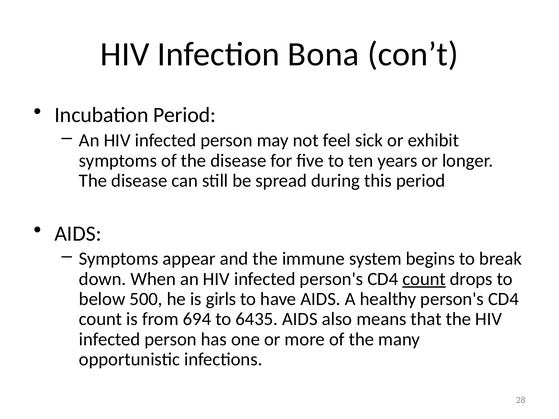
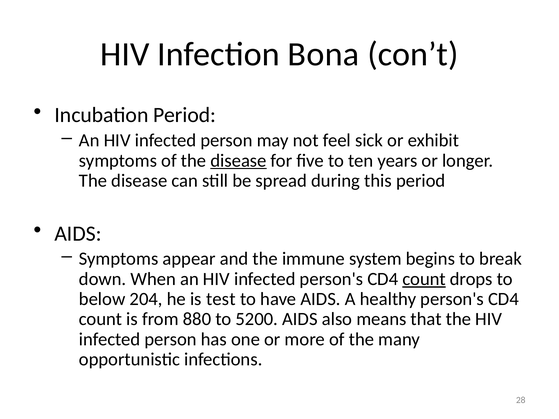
disease at (238, 161) underline: none -> present
500: 500 -> 204
girls: girls -> test
694: 694 -> 880
6435: 6435 -> 5200
